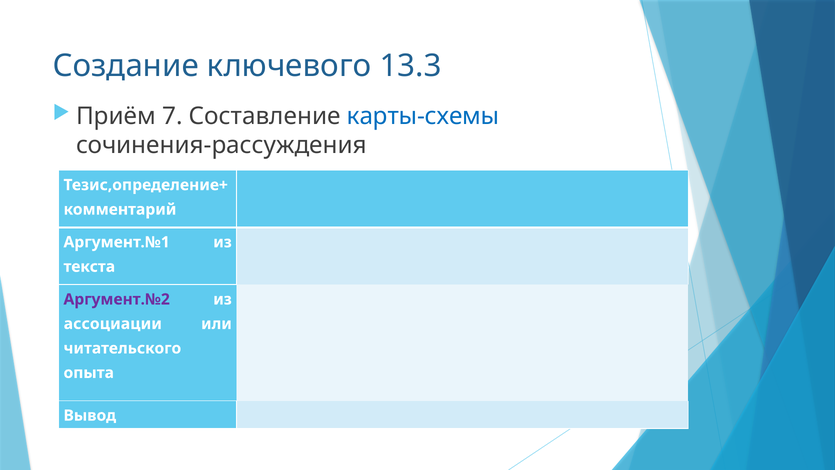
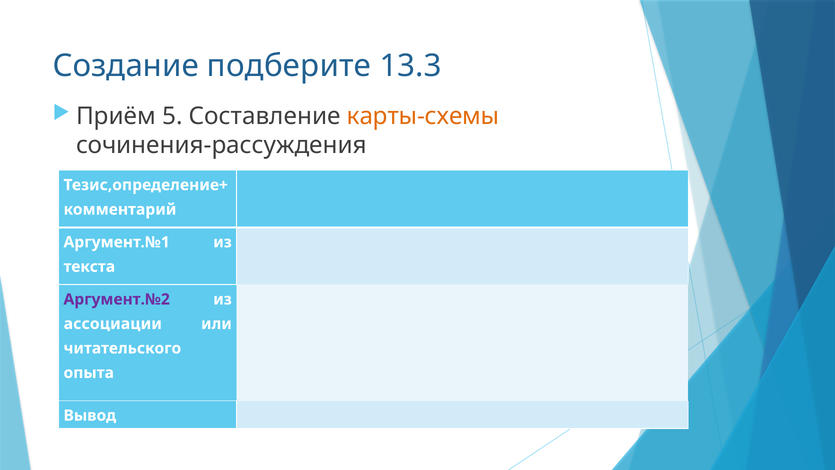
ключевого: ключевого -> подберите
7: 7 -> 5
карты-схемы colour: blue -> orange
